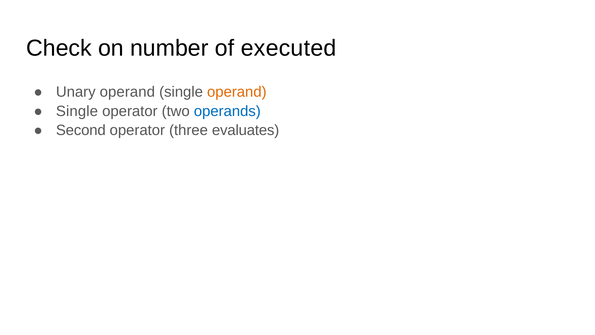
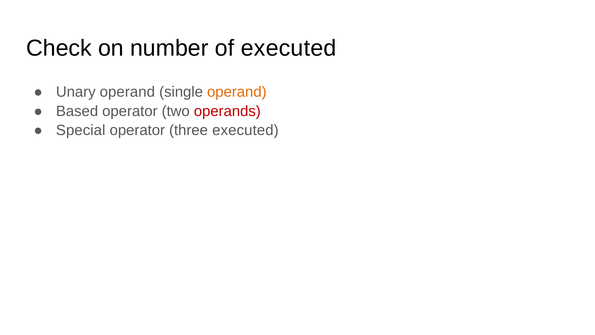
Single at (77, 111): Single -> Based
operands colour: blue -> red
Second: Second -> Special
three evaluates: evaluates -> executed
